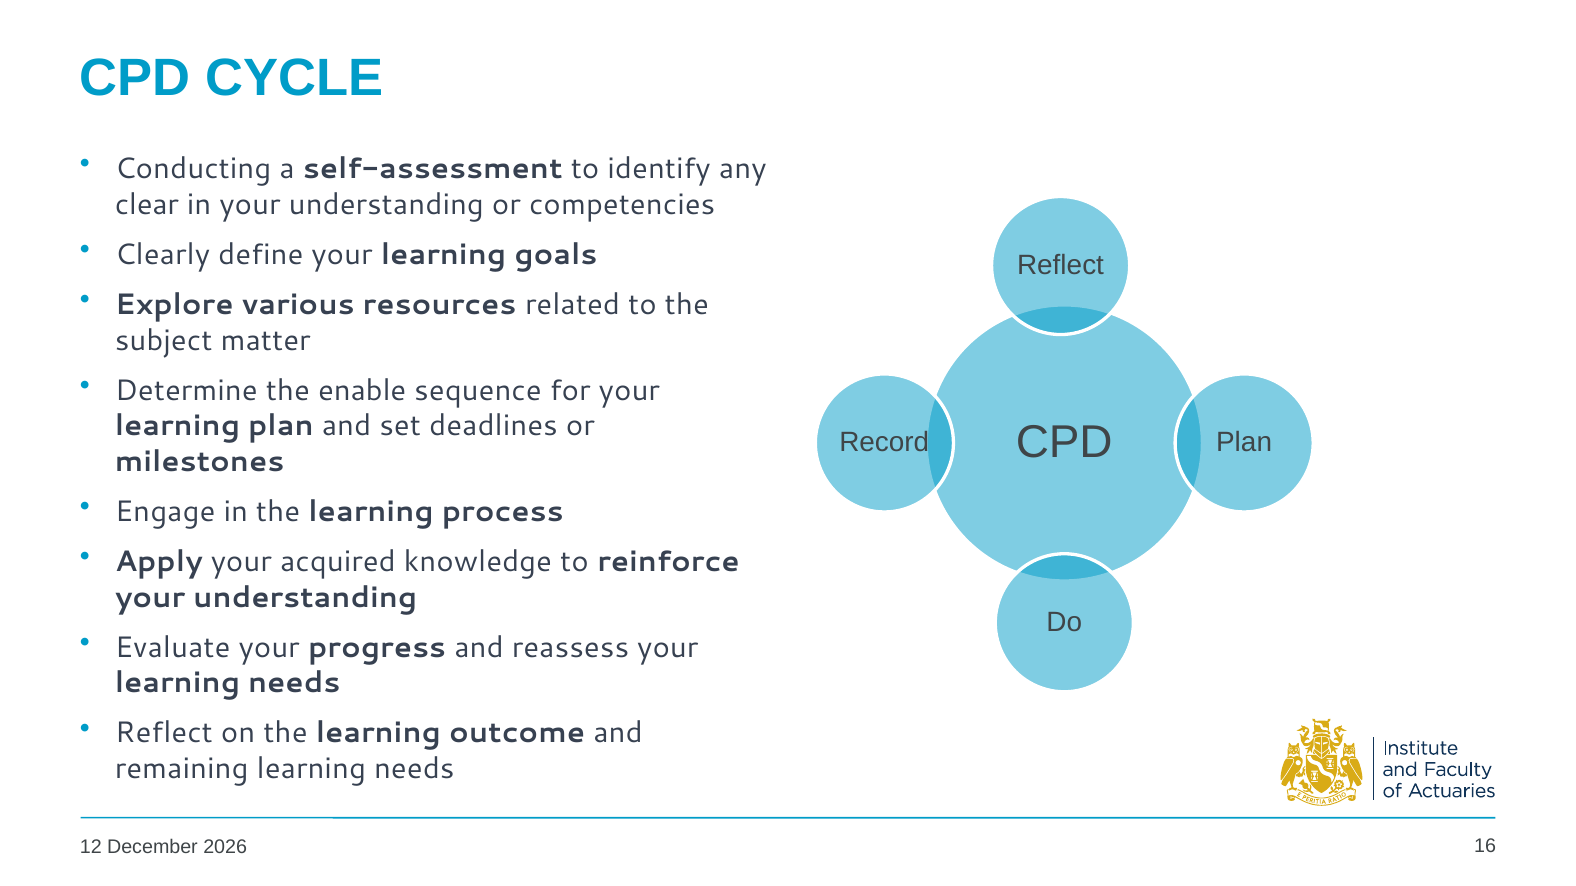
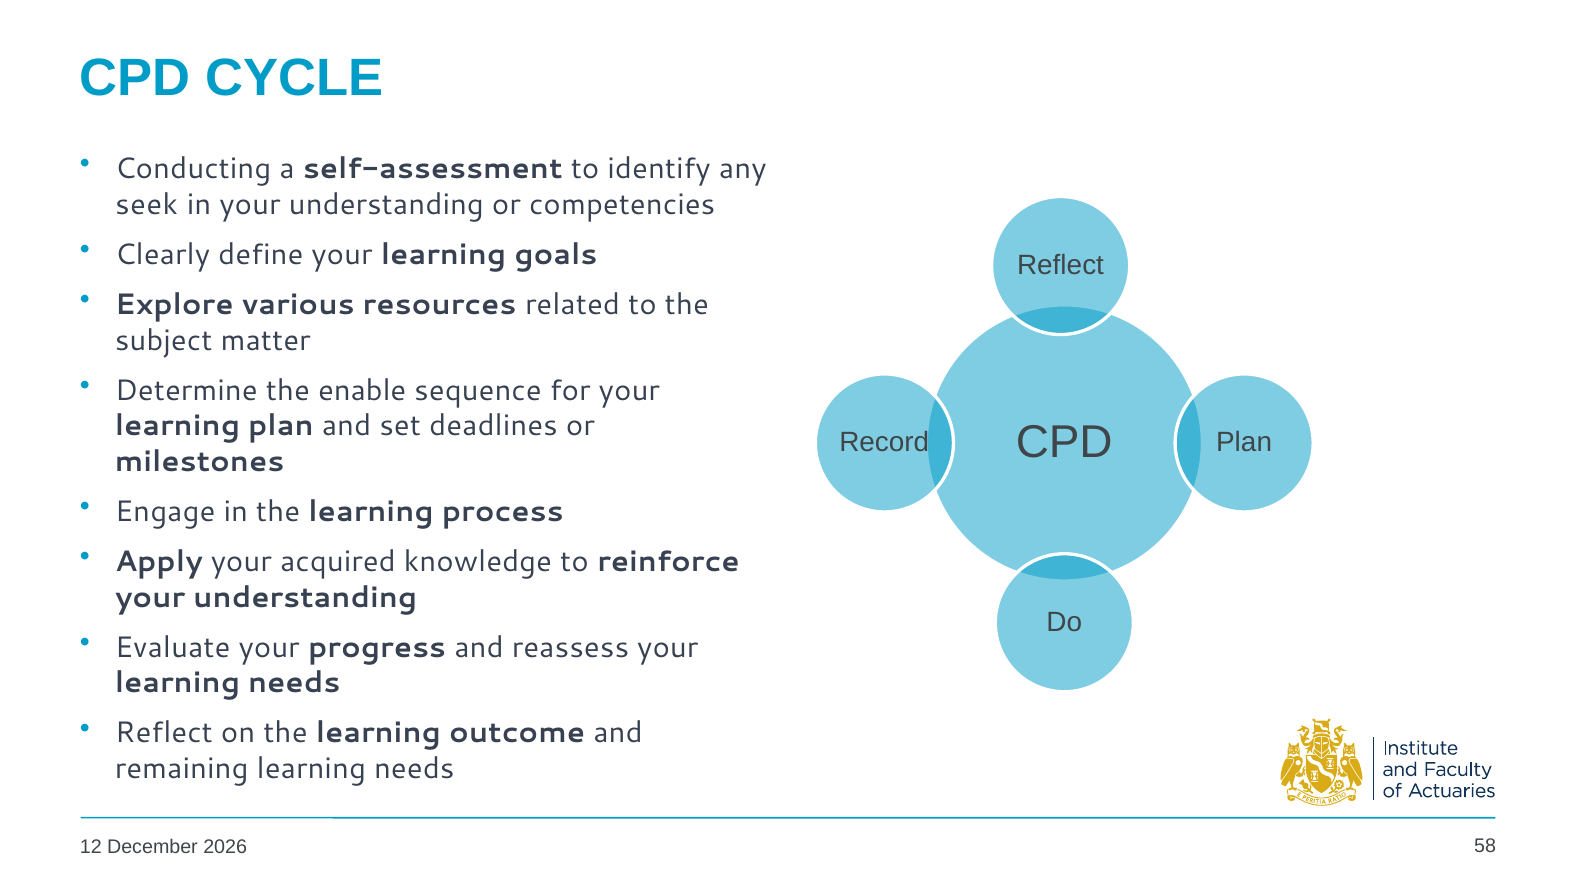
clear: clear -> seek
16: 16 -> 58
